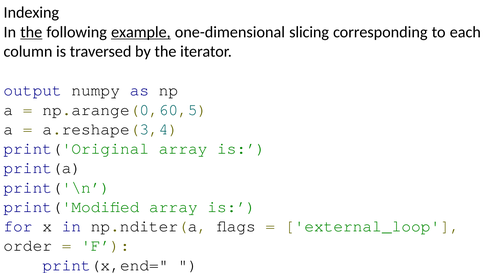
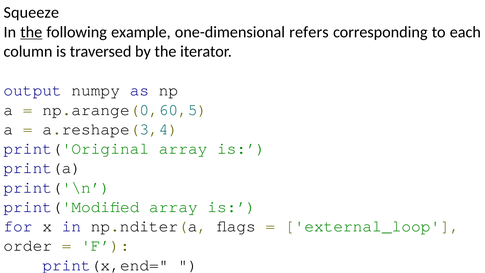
Indexing: Indexing -> Squeeze
example underline: present -> none
slicing: slicing -> refers
